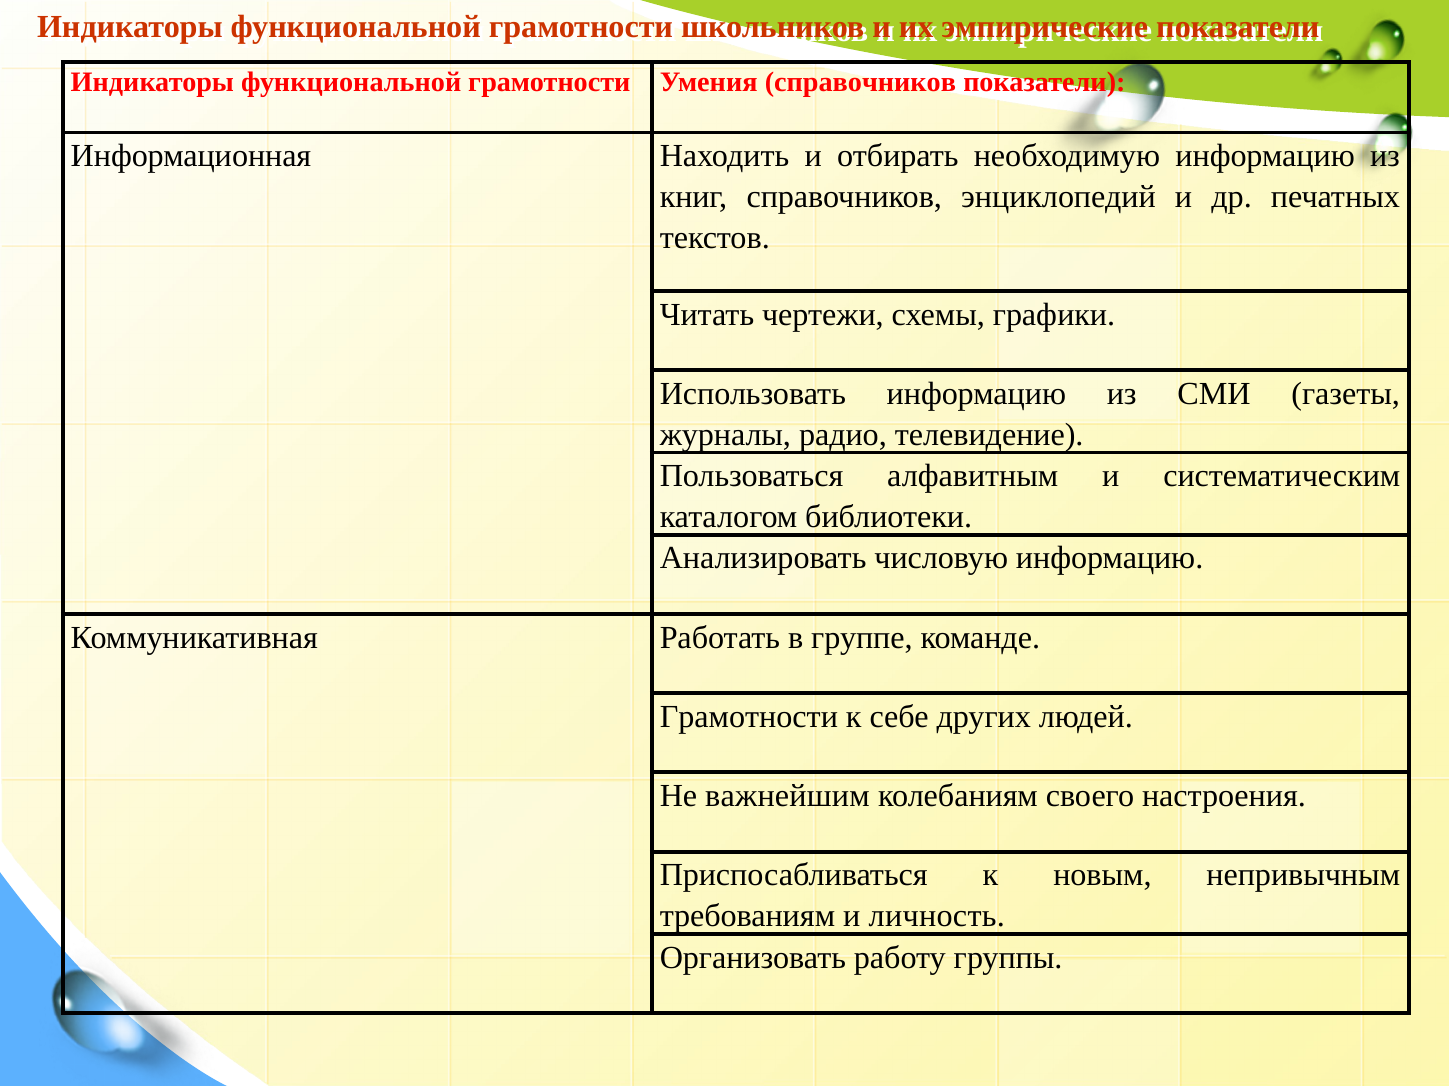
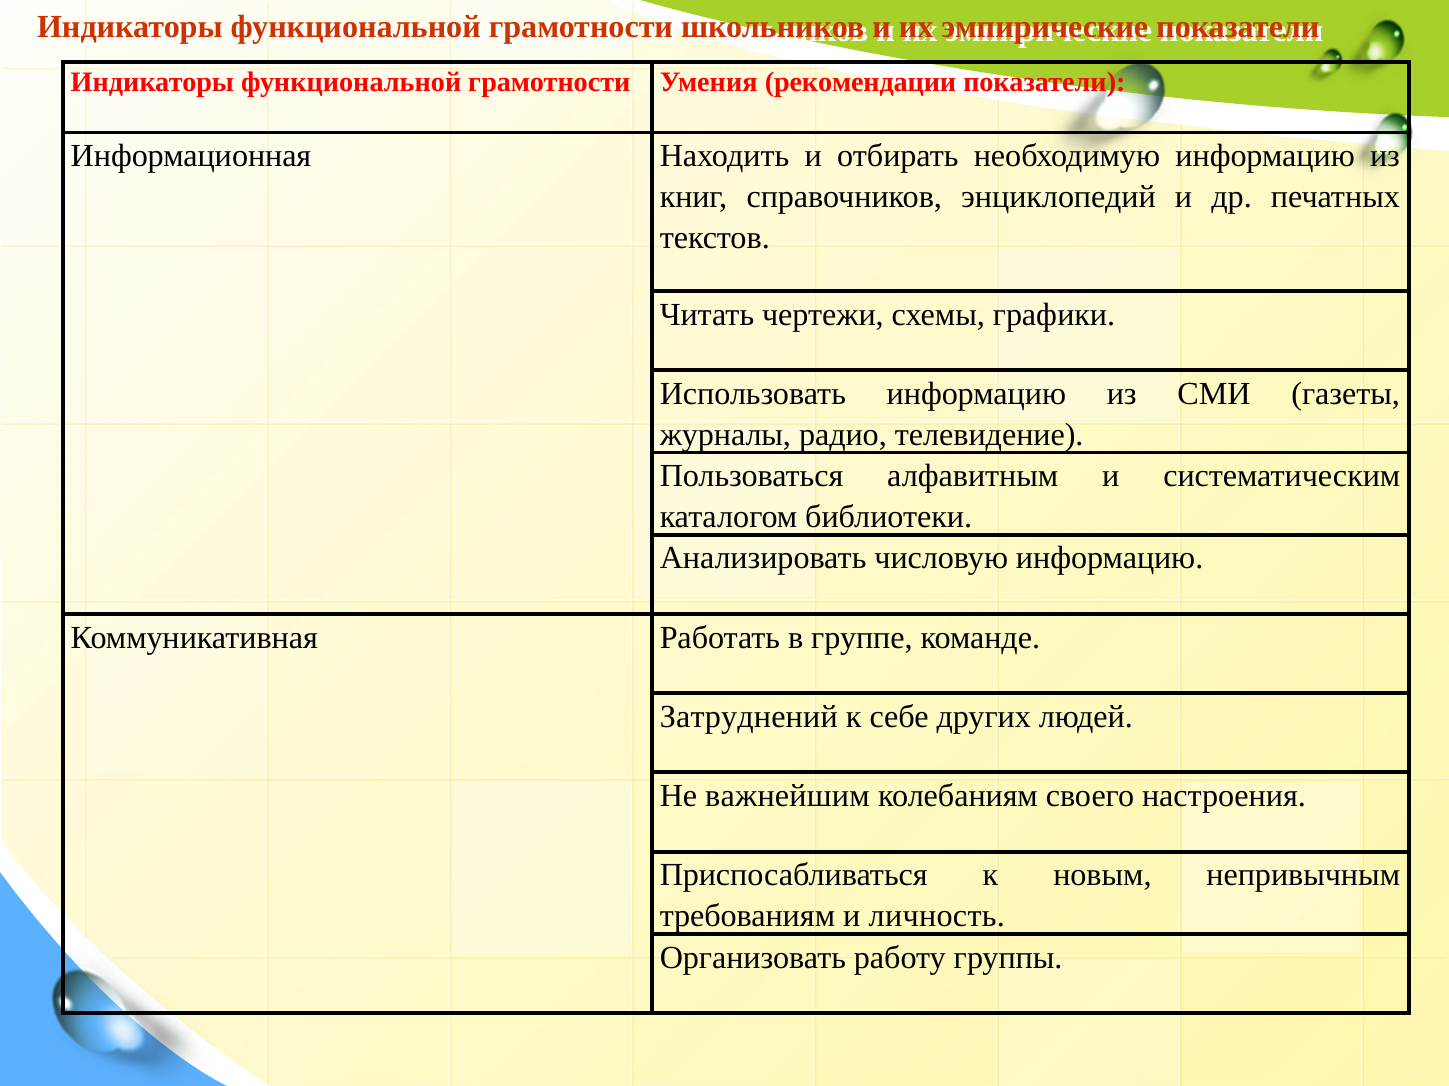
Умения справочников: справочников -> рекомендации
Грамотности at (749, 717): Грамотности -> Затруднений
